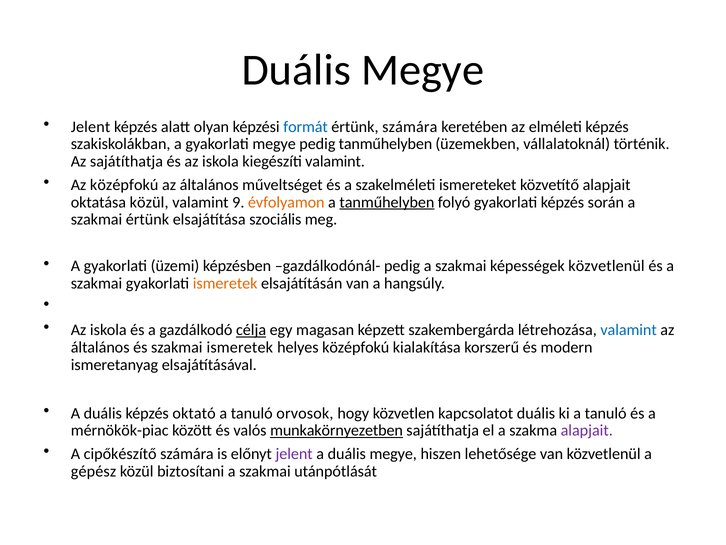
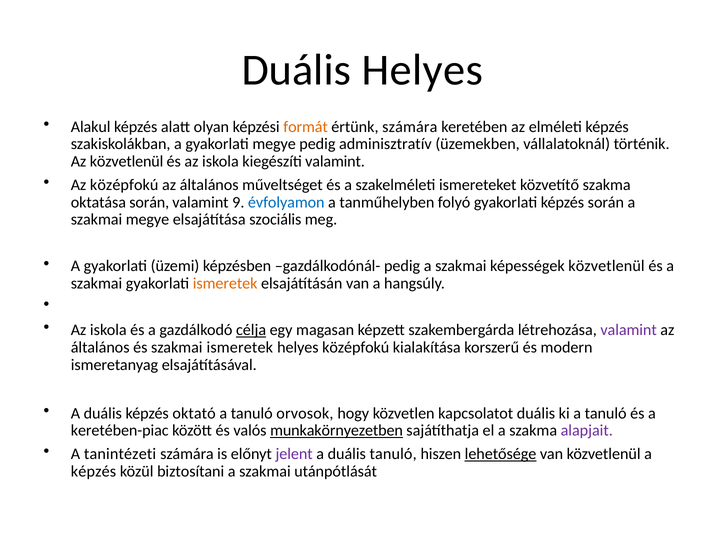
Megye at (423, 70): Megye -> Helyes
Jelent at (91, 127): Jelent -> Alakul
formát colour: blue -> orange
pedig tanműhelyben: tanműhelyben -> adminisztratív
Az sajátíthatja: sajátíthatja -> közvetlenül
közvetítő alapjait: alapjait -> szakma
oktatása közül: közül -> során
évfolyamon colour: orange -> blue
tanműhelyben at (387, 202) underline: present -> none
szakmai értünk: értünk -> megye
valamint at (629, 330) colour: blue -> purple
mérnökök-piac: mérnökök-piac -> keretében-piac
cipőkészítő: cipőkészítő -> tanintézeti
a duális megye: megye -> tanuló
lehetősége underline: none -> present
gépész at (94, 471): gépész -> képzés
